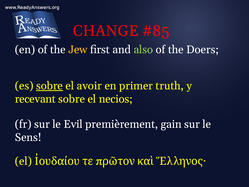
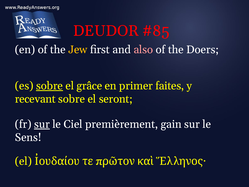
CHANGE: CHANGE -> DEUDOR
also colour: light green -> pink
avoir: avoir -> grâce
truth: truth -> faites
necios: necios -> seront
sur at (42, 124) underline: none -> present
Evil: Evil -> Ciel
